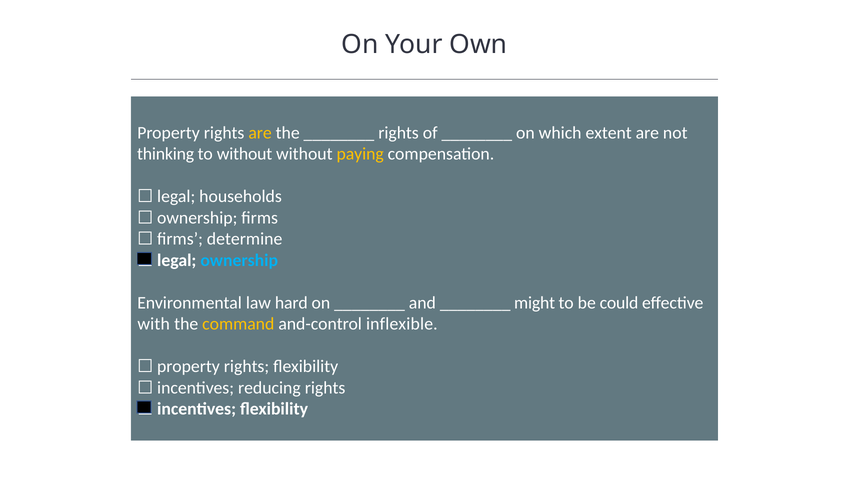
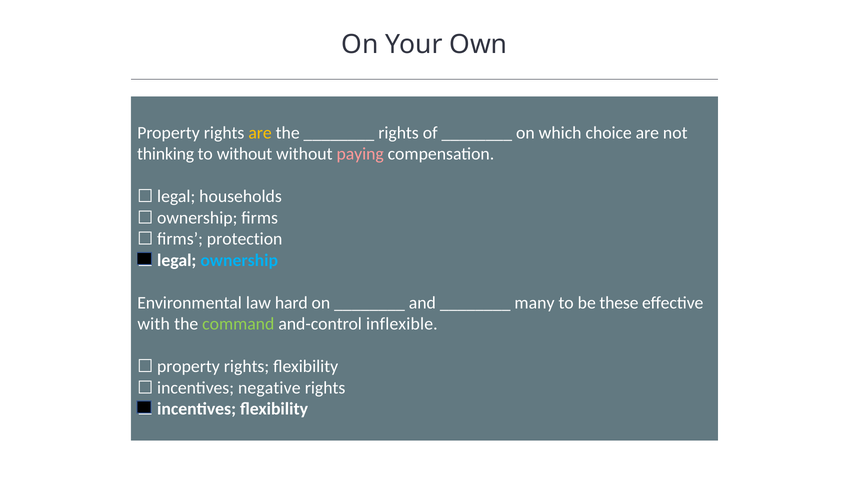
extent: extent -> choice
paying colour: yellow -> pink
determine: determine -> protection
might: might -> many
could: could -> these
command colour: yellow -> light green
reducing: reducing -> negative
